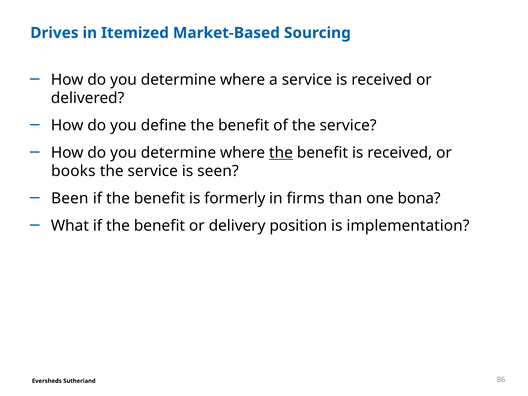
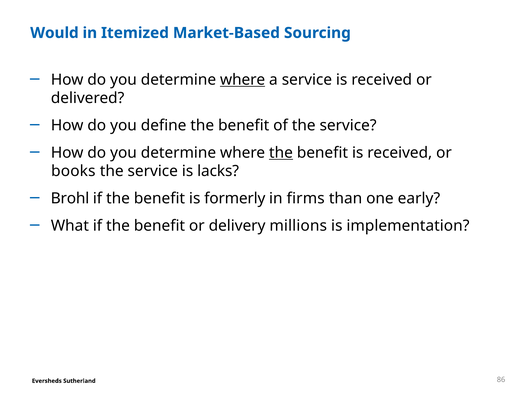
Drives: Drives -> Would
where at (243, 80) underline: none -> present
seen: seen -> lacks
Been: Been -> Brohl
bona: bona -> early
position: position -> millions
